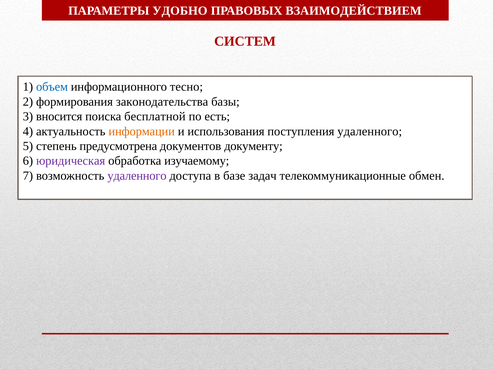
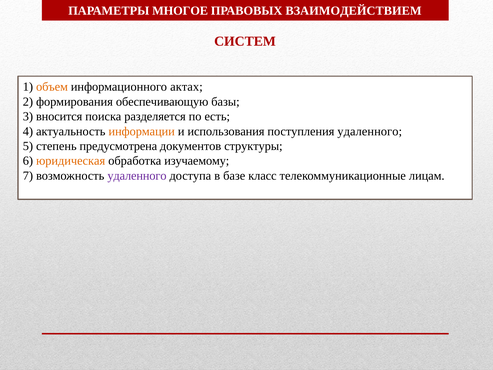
УДОБНО: УДОБНО -> МНОГОЕ
объем colour: blue -> orange
тесно: тесно -> актах
законодательства: законодательства -> обеспечивающую
бесплатной: бесплатной -> разделяется
документу: документу -> структуры
юридическая colour: purple -> orange
задач: задач -> класс
обмен: обмен -> лицам
